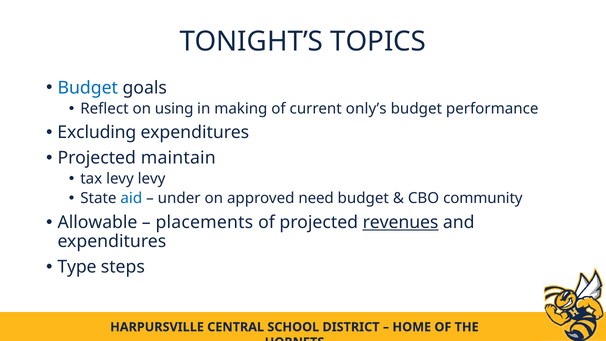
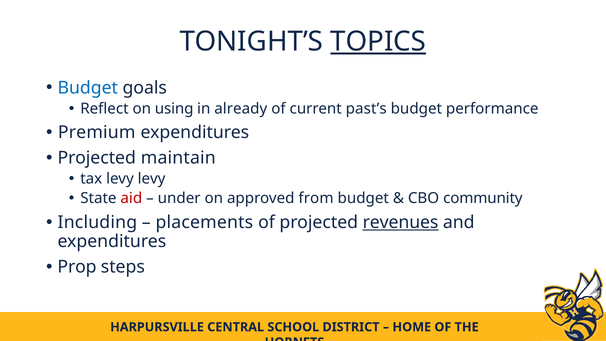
TOPICS underline: none -> present
making: making -> already
only’s: only’s -> past’s
Excluding: Excluding -> Premium
aid colour: blue -> red
need: need -> from
Allowable: Allowable -> Including
Type: Type -> Prop
